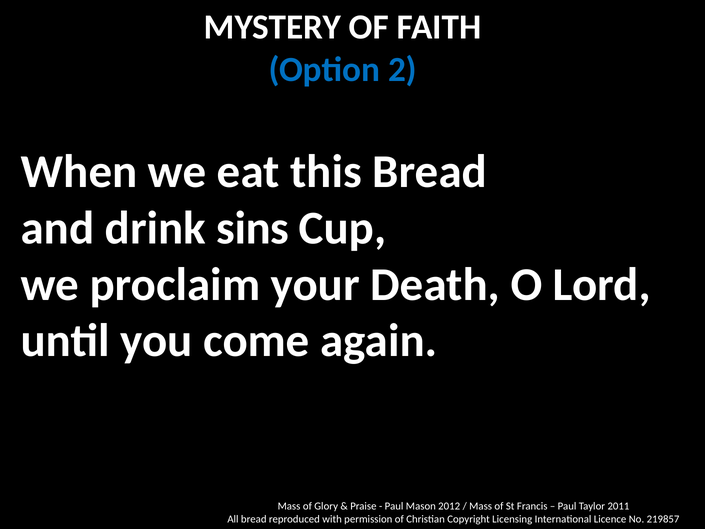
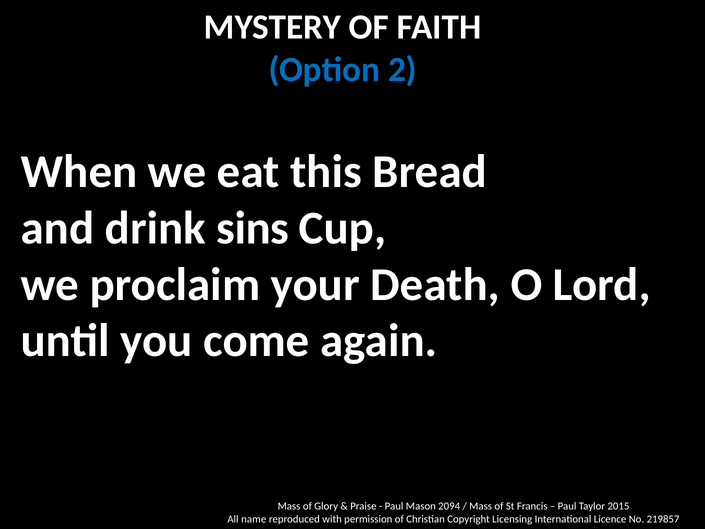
2012: 2012 -> 2094
2011: 2011 -> 2015
All bread: bread -> name
